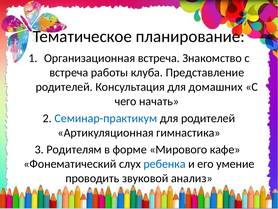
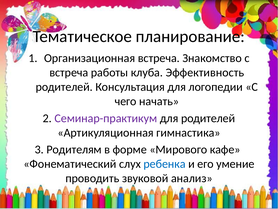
Представление: Представление -> Эффективность
домашних: домашних -> логопедии
Семинар-практикум colour: blue -> purple
